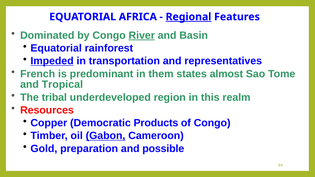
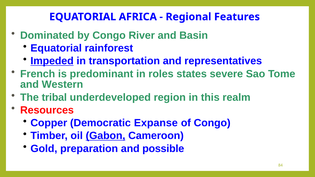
Regional underline: present -> none
River underline: present -> none
them: them -> roles
almost: almost -> severe
Tropical: Tropical -> Western
Products: Products -> Expanse
